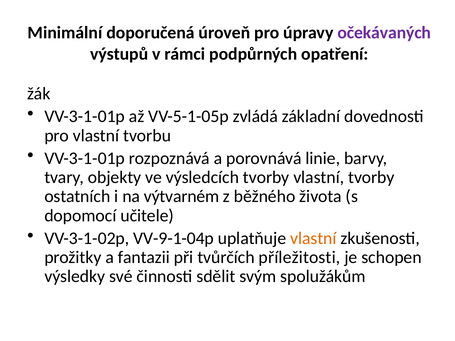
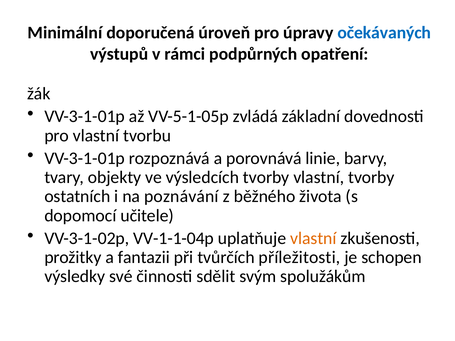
očekávaných colour: purple -> blue
výtvarném: výtvarném -> poznávání
VV-9-1-04p: VV-9-1-04p -> VV-1-1-04p
